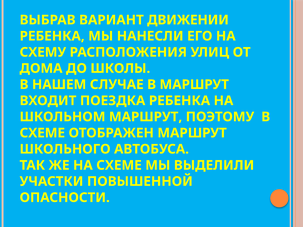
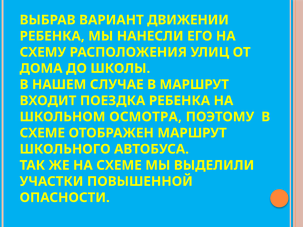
ШКОЛЬНОМ МАРШРУТ: МАРШРУТ -> ОСМОТРА
